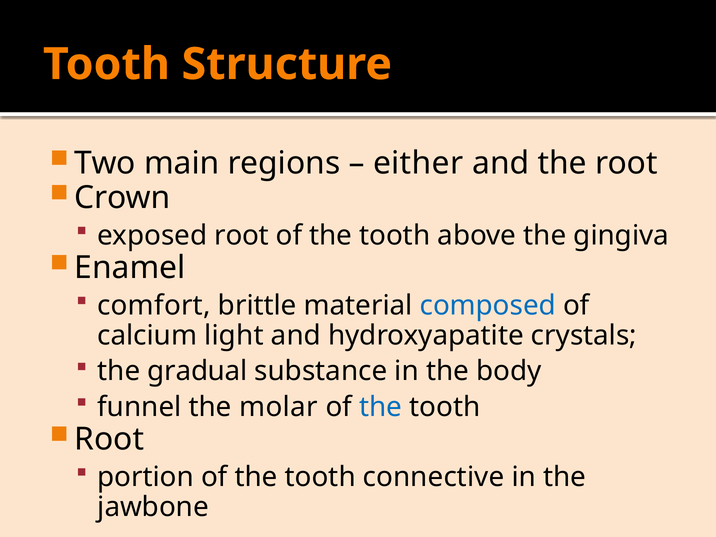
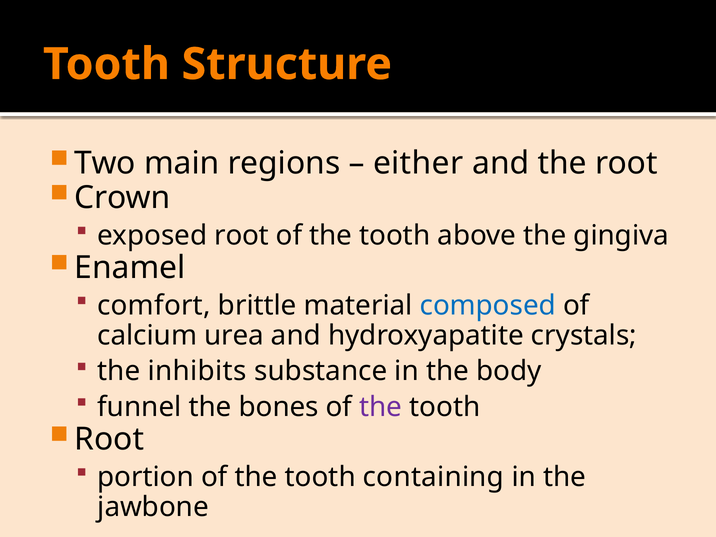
light: light -> urea
gradual: gradual -> inhibits
molar: molar -> bones
the at (381, 407) colour: blue -> purple
connective: connective -> containing
